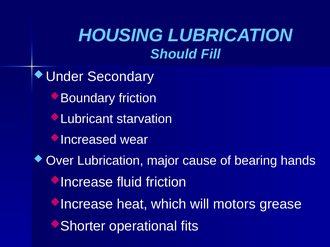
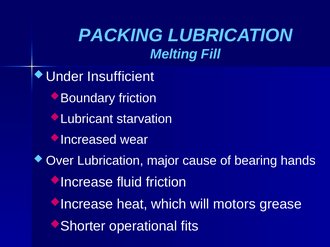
HOUSING: HOUSING -> PACKING
Should: Should -> Melting
Secondary: Secondary -> Insufficient
